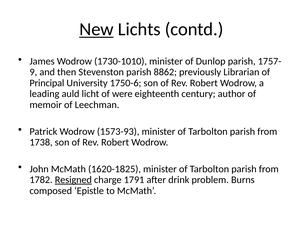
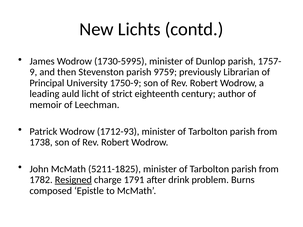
New underline: present -> none
1730-1010: 1730-1010 -> 1730-5995
8862: 8862 -> 9759
1750-6: 1750-6 -> 1750-9
were: were -> strict
1573-93: 1573-93 -> 1712-93
1620-1825: 1620-1825 -> 5211-1825
